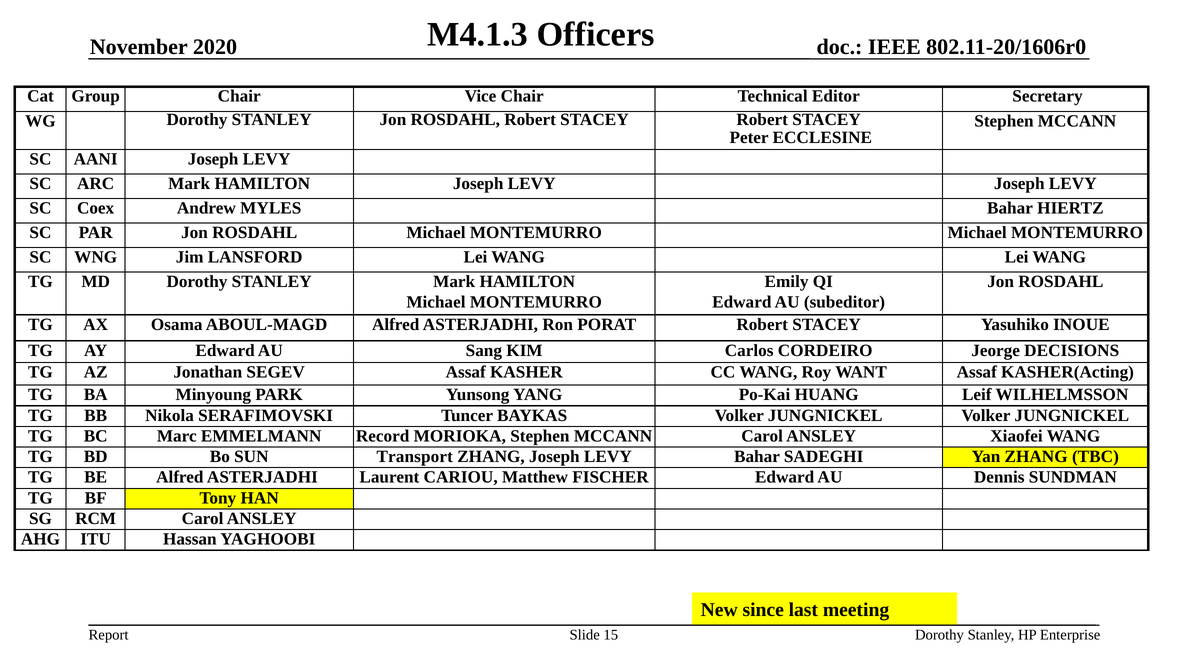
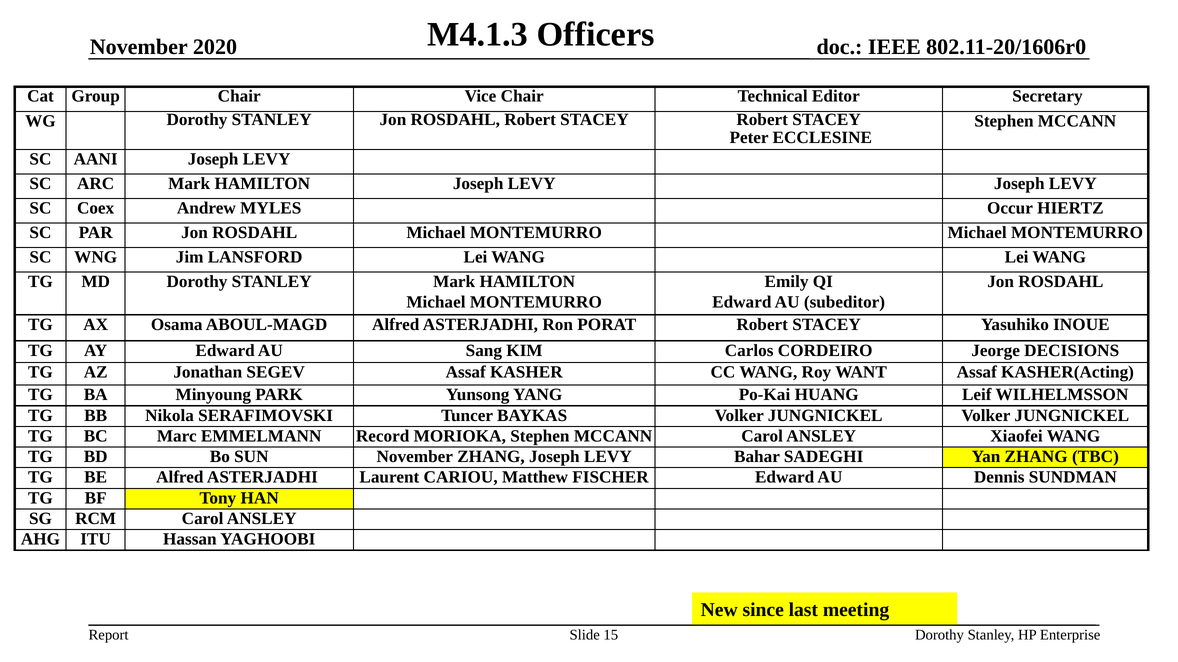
MYLES Bahar: Bahar -> Occur
SUN Transport: Transport -> November
